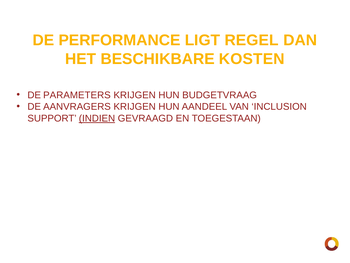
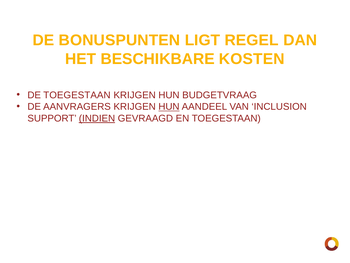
PERFORMANCE: PERFORMANCE -> BONUSPUNTEN
DE PARAMETERS: PARAMETERS -> TOEGESTAAN
HUN at (169, 107) underline: none -> present
